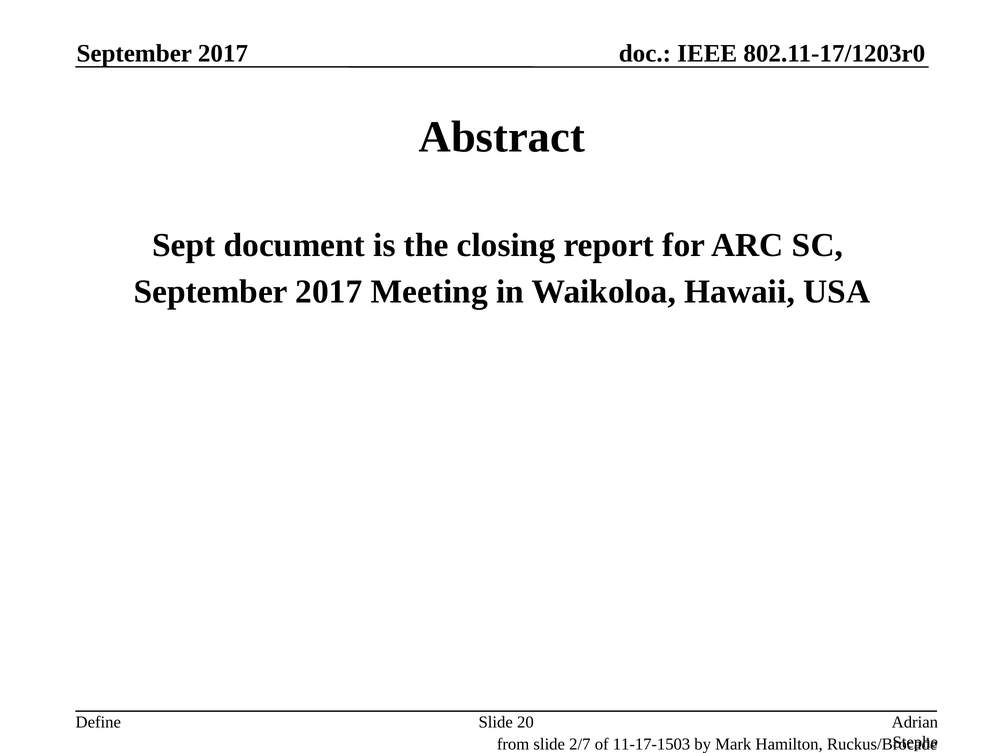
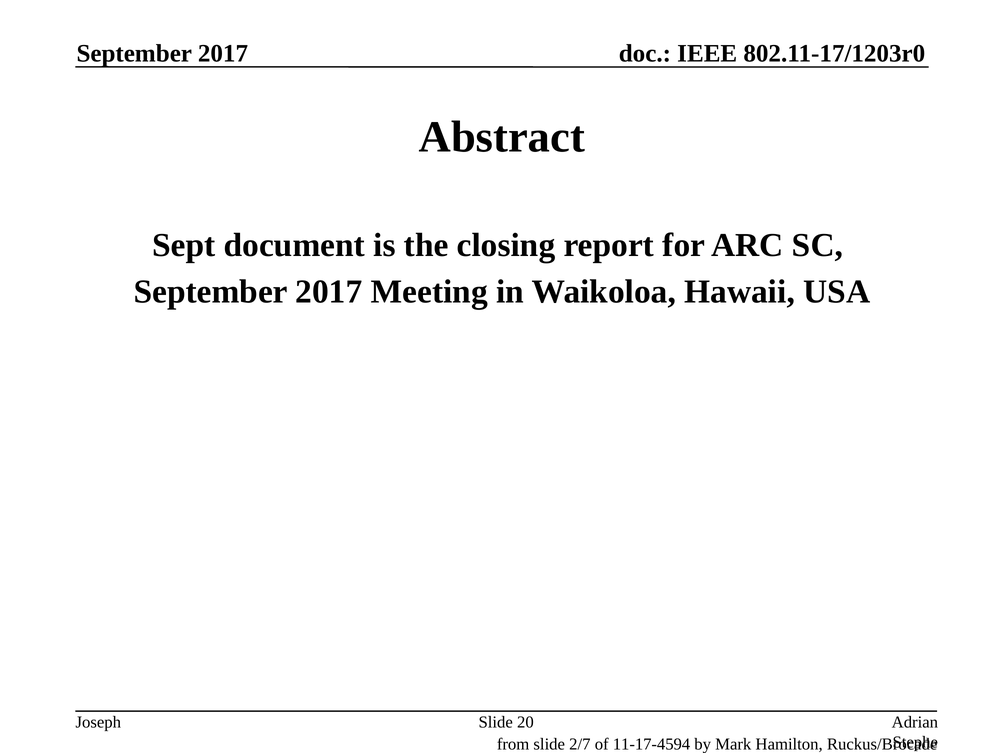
Define: Define -> Joseph
11-17-1503: 11-17-1503 -> 11-17-4594
